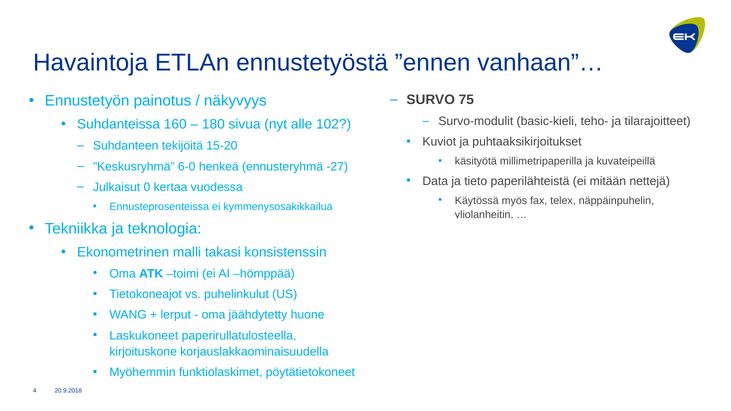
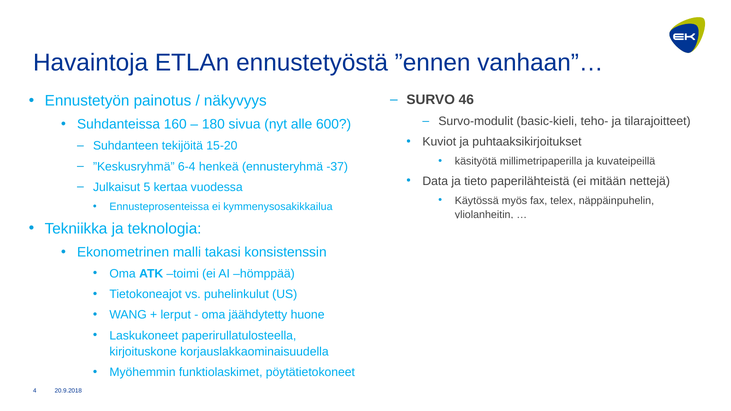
75: 75 -> 46
102: 102 -> 600
6-0: 6-0 -> 6-4
-27: -27 -> -37
0: 0 -> 5
